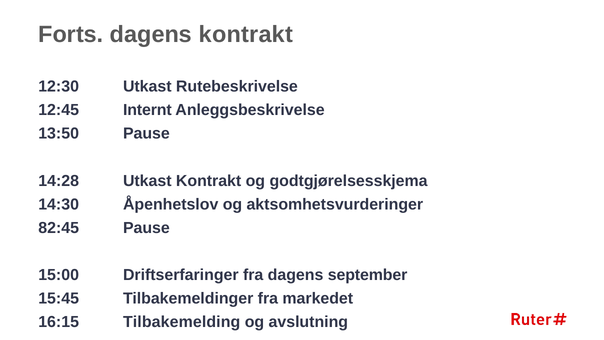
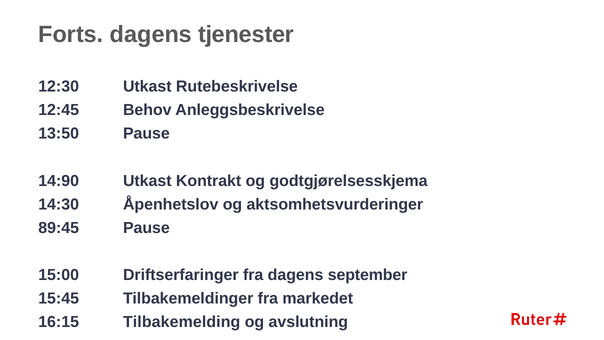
dagens kontrakt: kontrakt -> tjenester
Internt: Internt -> Behov
14:28: 14:28 -> 14:90
82:45: 82:45 -> 89:45
